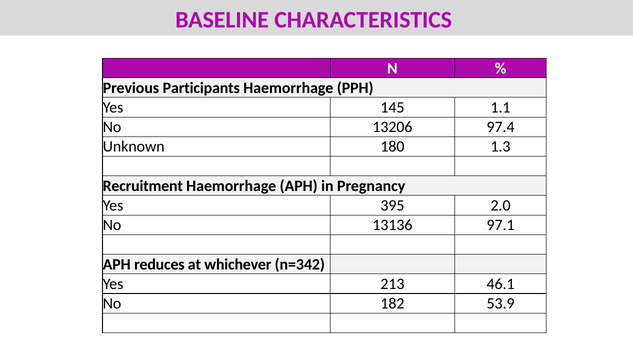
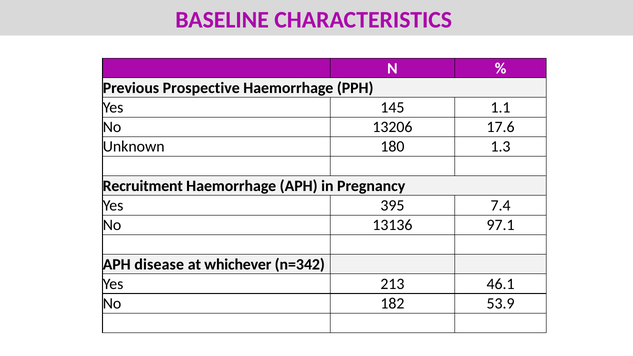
Participants: Participants -> Prospective
97.4: 97.4 -> 17.6
2.0: 2.0 -> 7.4
reduces: reduces -> disease
